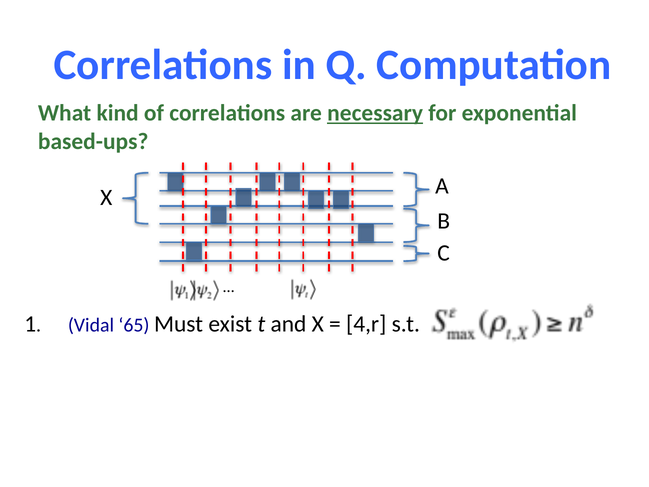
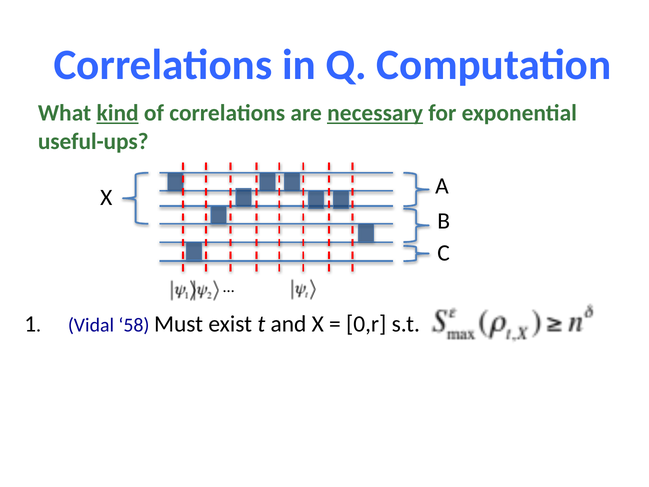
kind underline: none -> present
based-ups: based-ups -> useful-ups
65: 65 -> 58
4,r: 4,r -> 0,r
